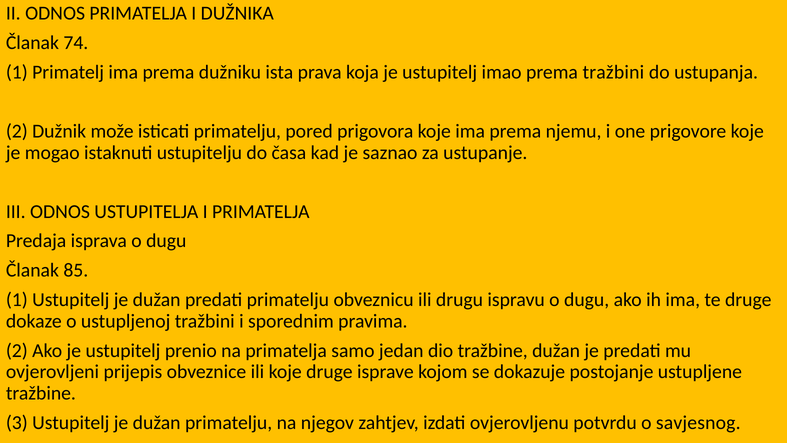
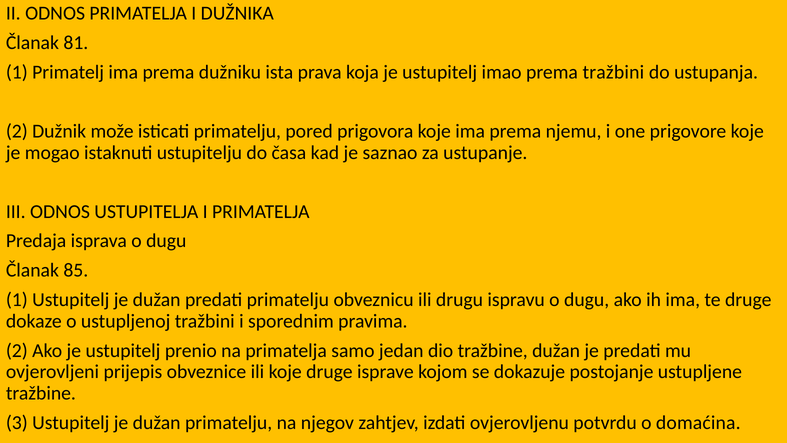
74: 74 -> 81
savjesnog: savjesnog -> domaćina
